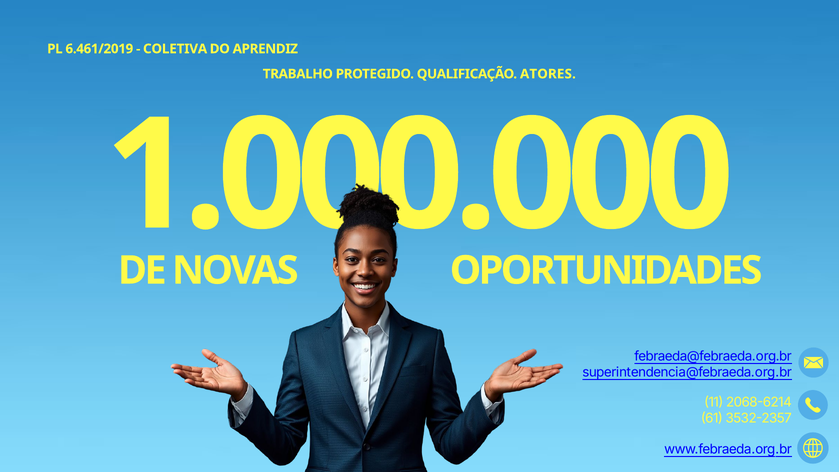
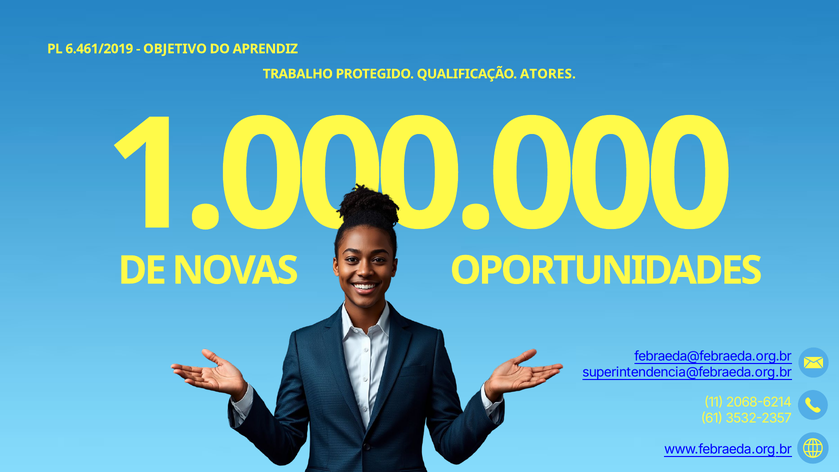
COLETIVA: COLETIVA -> OBJETIVO
